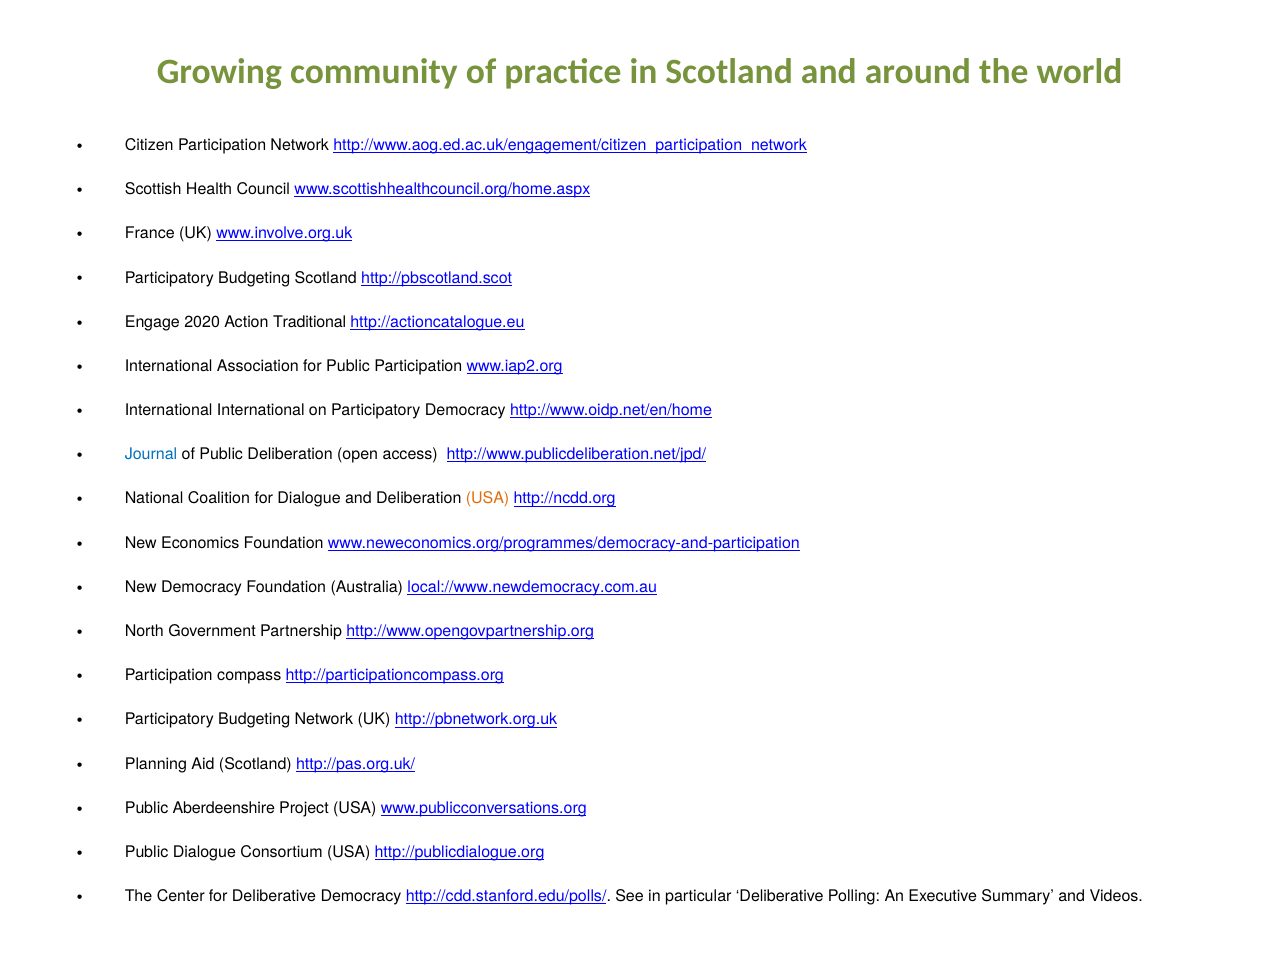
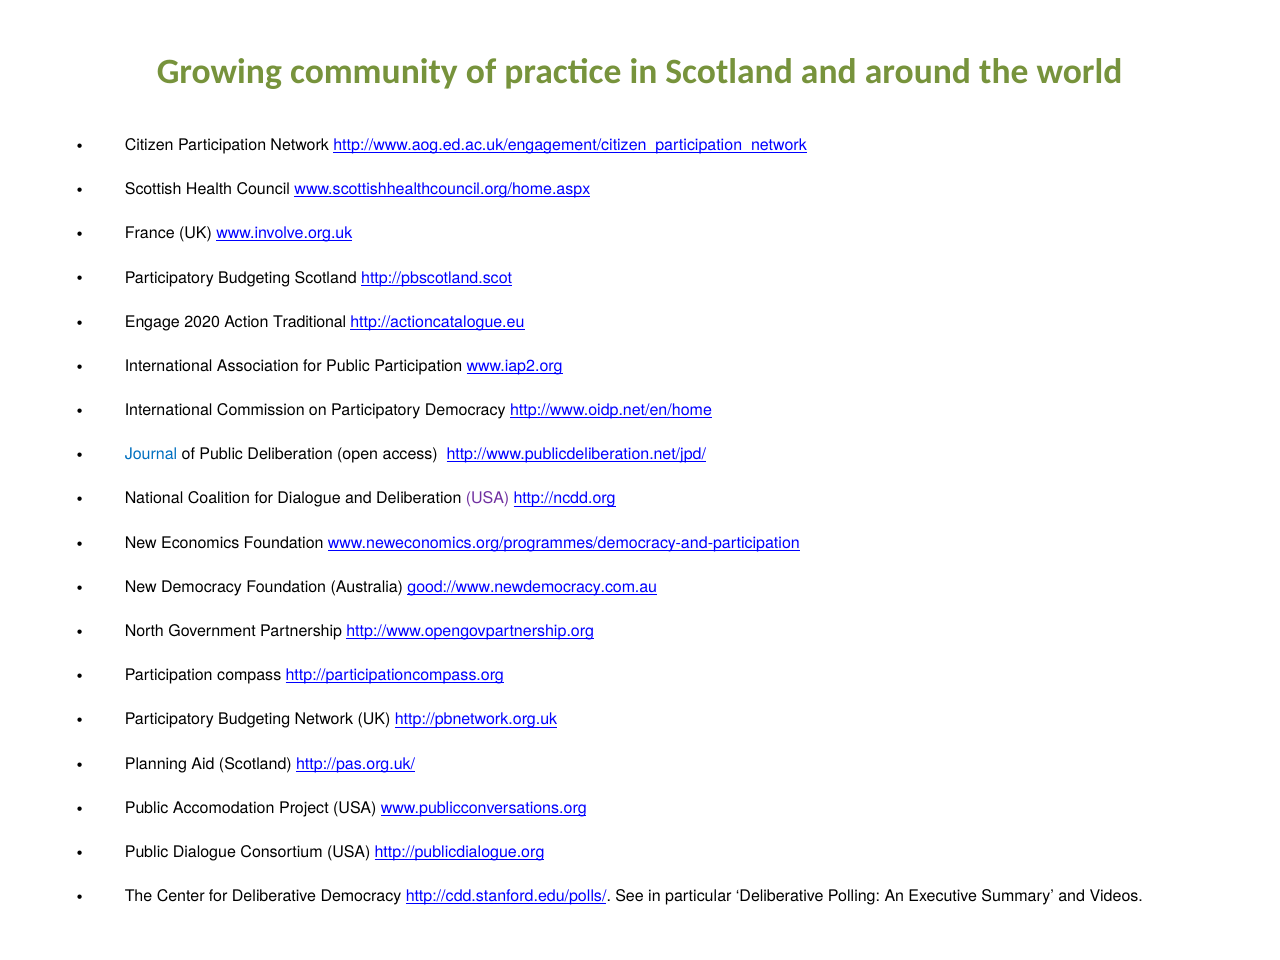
International International: International -> Commission
USA at (488, 499) colour: orange -> purple
local://www.newdemocracy.com.au: local://www.newdemocracy.com.au -> good://www.newdemocracy.com.au
Aberdeenshire: Aberdeenshire -> Accomodation
